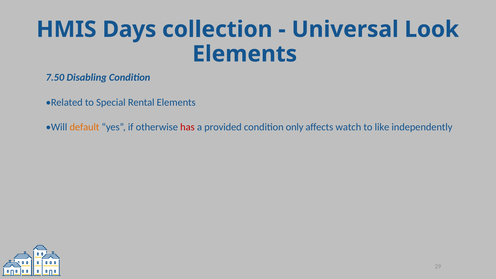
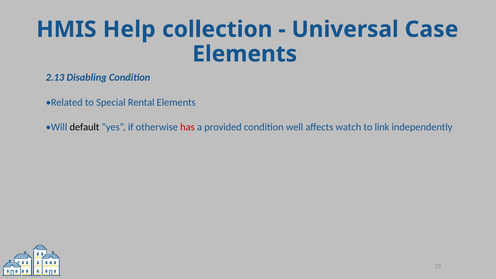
Days: Days -> Help
Look: Look -> Case
7.50: 7.50 -> 2.13
default colour: orange -> black
only: only -> well
like: like -> link
